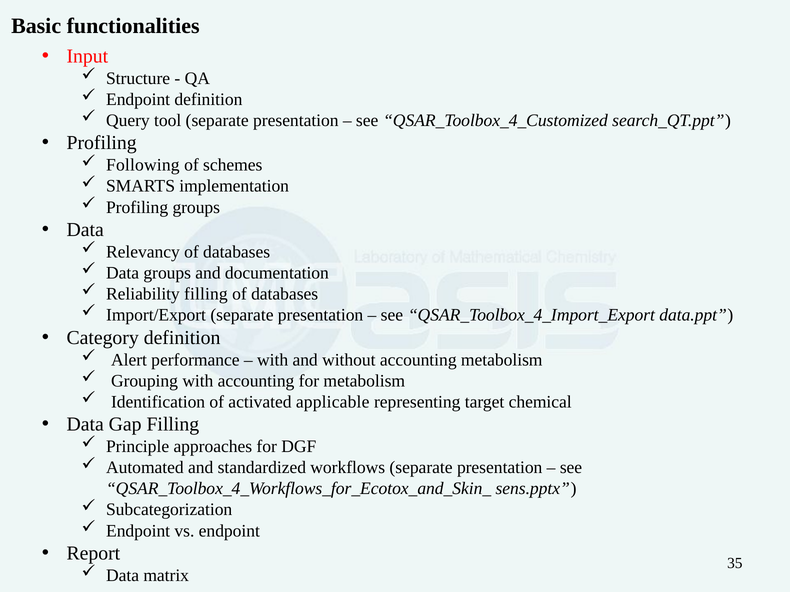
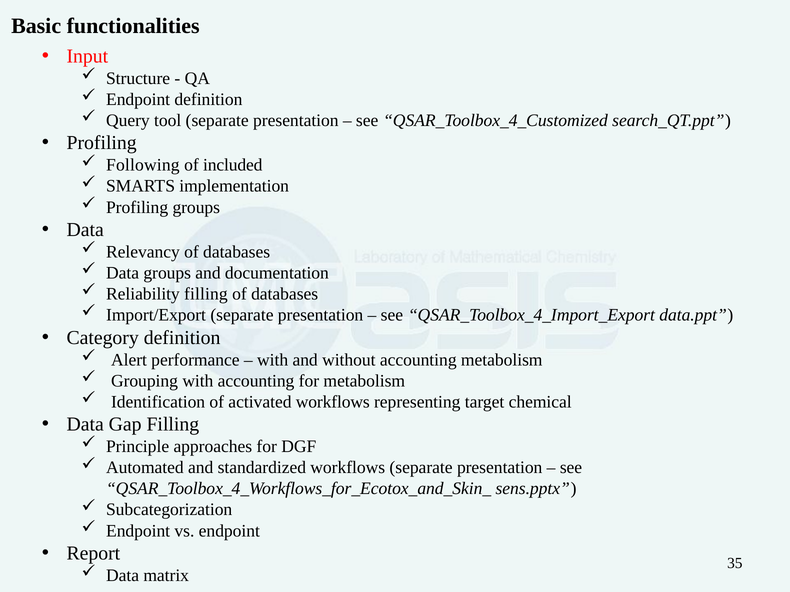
schemes: schemes -> included
activated applicable: applicable -> workflows
